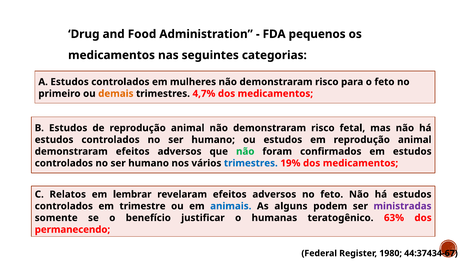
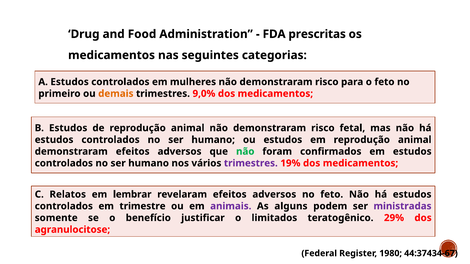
pequenos: pequenos -> prescritas
4,7%: 4,7% -> 9,0%
trimestres at (251, 163) colour: blue -> purple
animais colour: blue -> purple
humanas: humanas -> limitados
63%: 63% -> 29%
permanecendo: permanecendo -> agranulocitose
